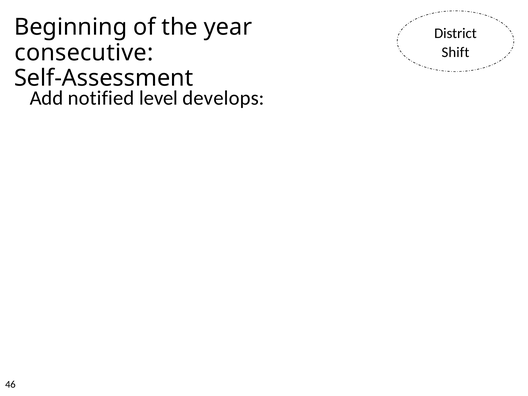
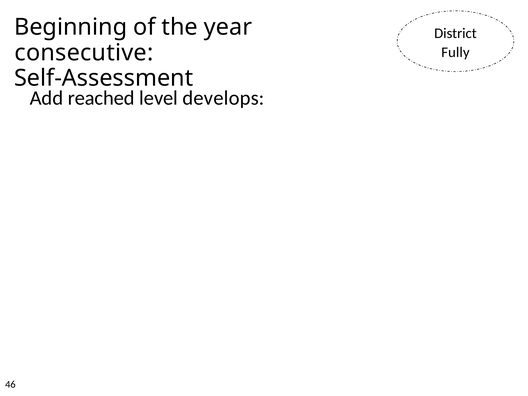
Shift: Shift -> Fully
notified: notified -> reached
